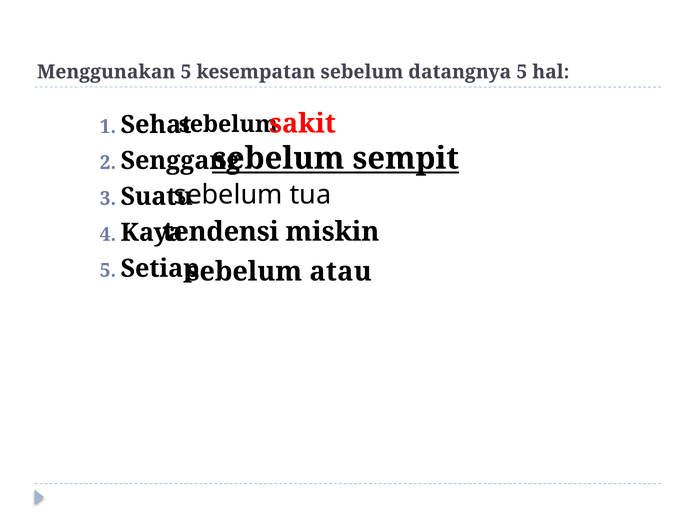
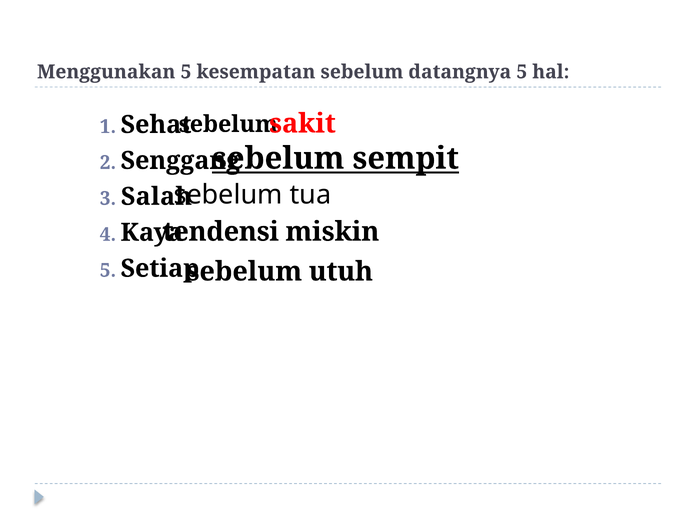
Suatu: Suatu -> Salah
atau: atau -> utuh
